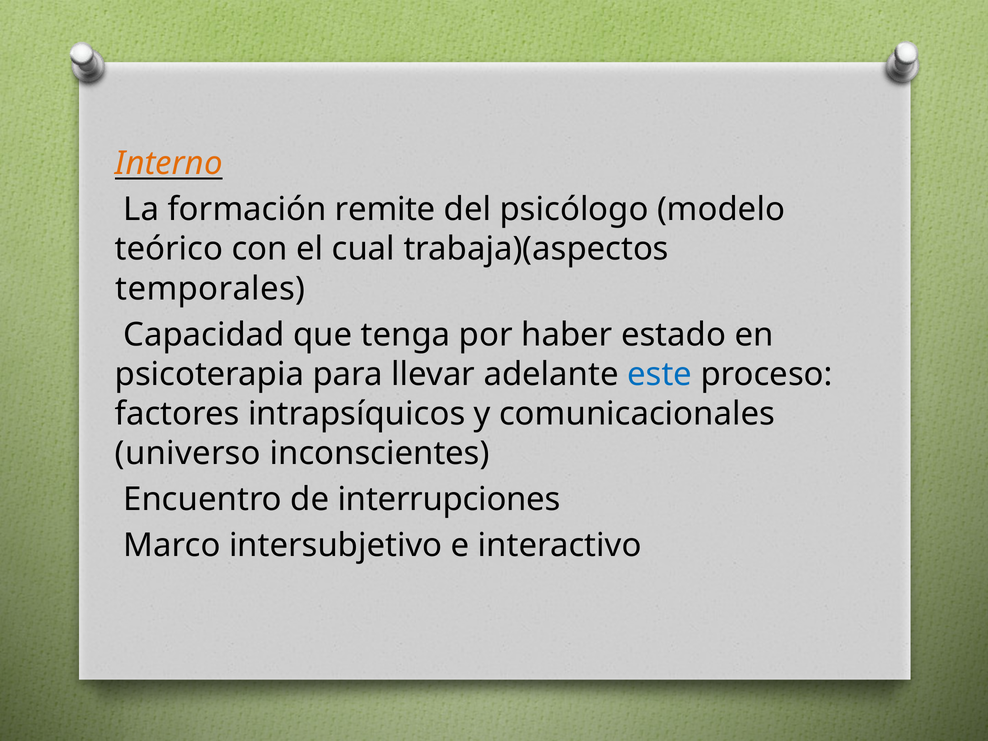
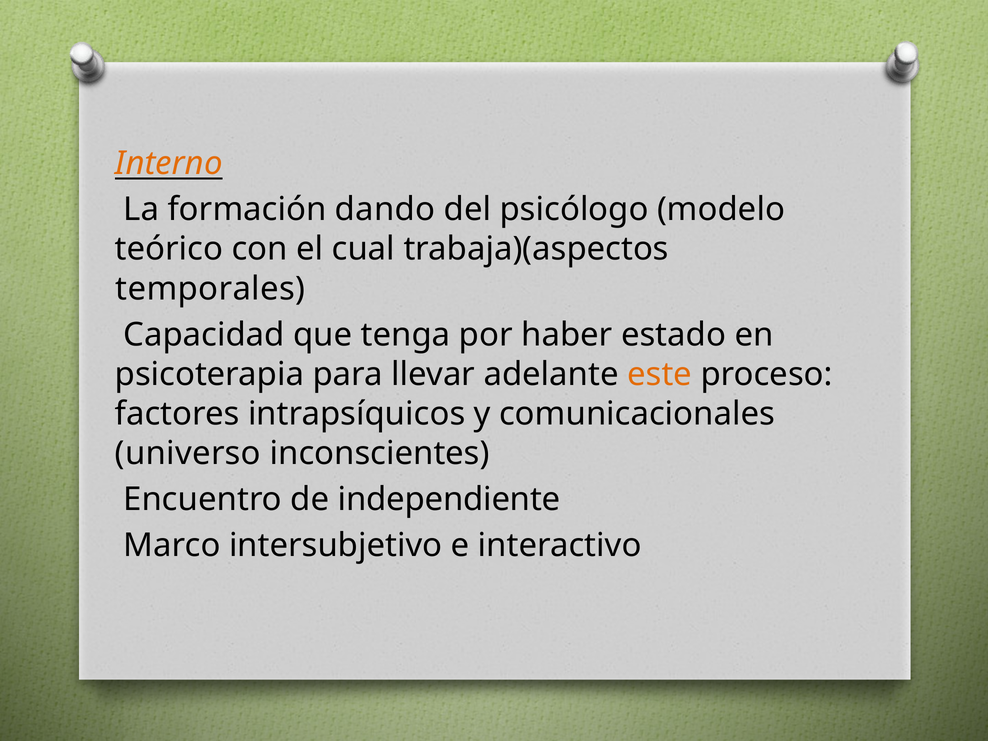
remite: remite -> dando
este colour: blue -> orange
interrupciones: interrupciones -> independiente
